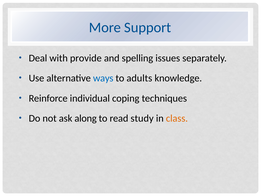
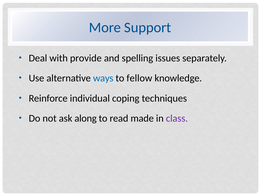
adults: adults -> fellow
study: study -> made
class colour: orange -> purple
